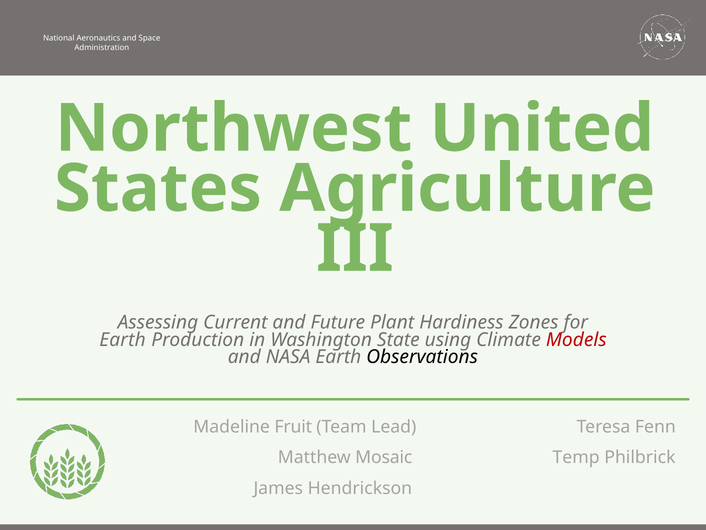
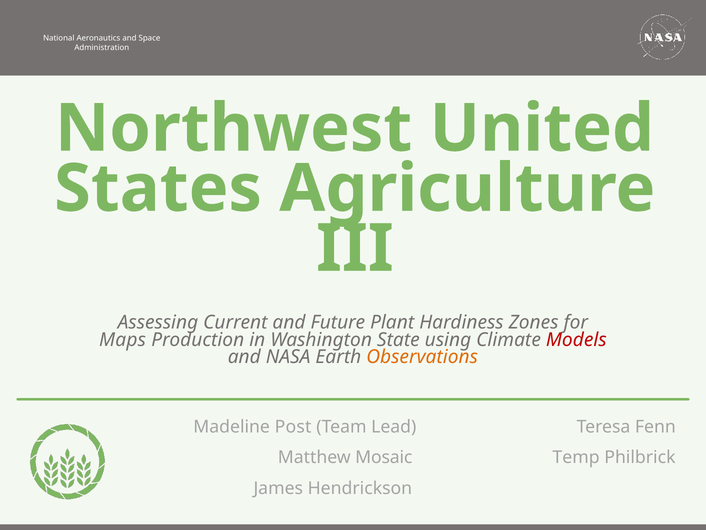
Earth at (123, 340): Earth -> Maps
Observations colour: black -> orange
Fruit: Fruit -> Post
